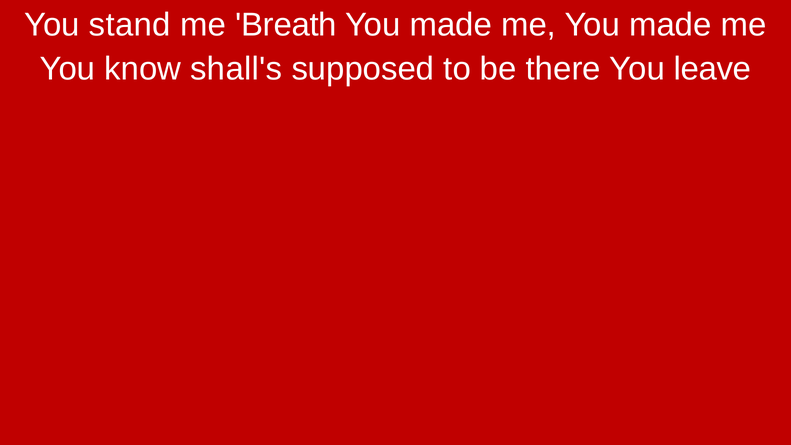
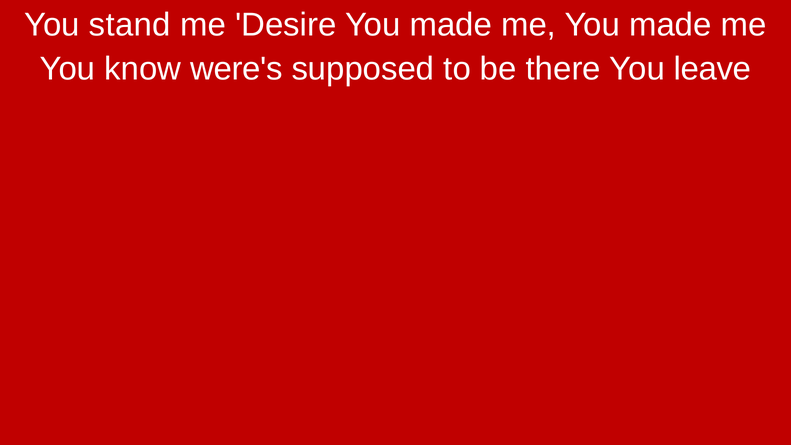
Breath: Breath -> Desire
shall's: shall's -> were's
